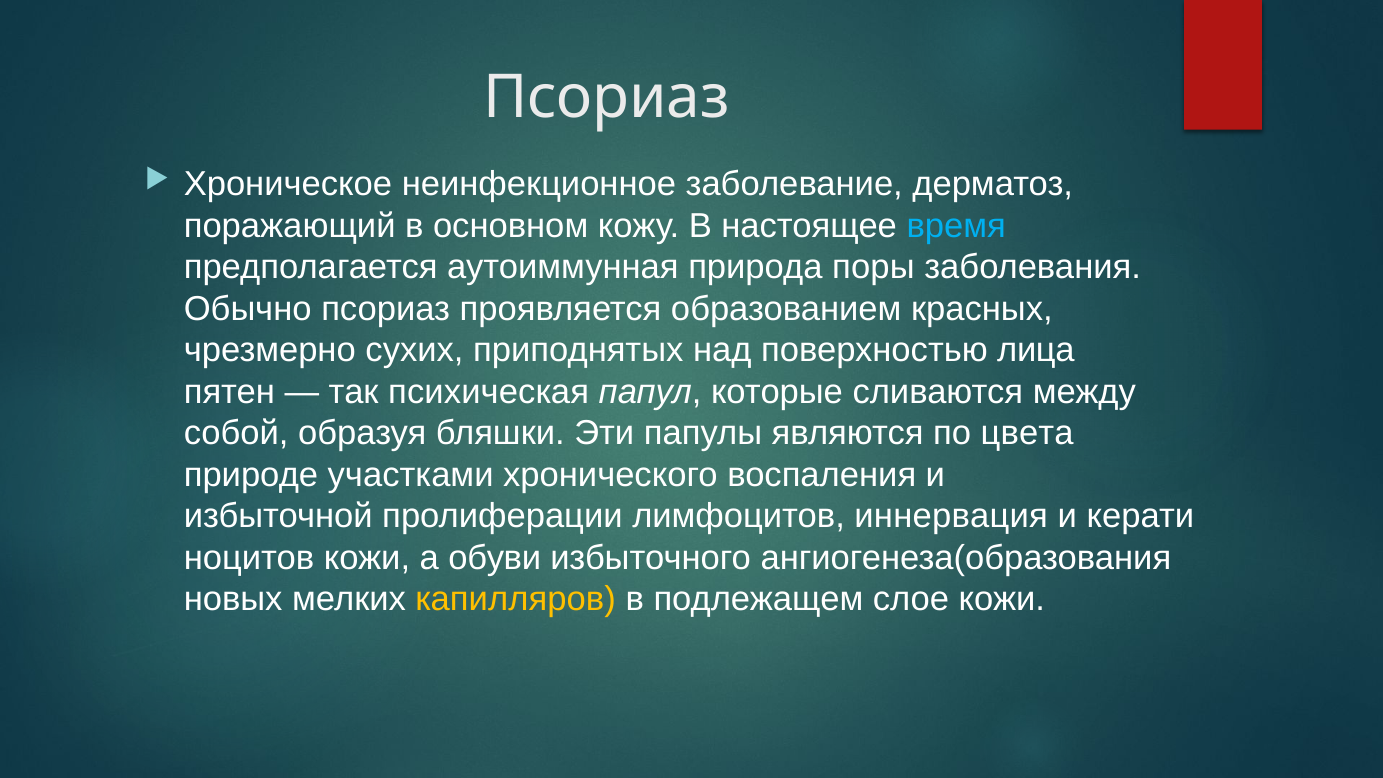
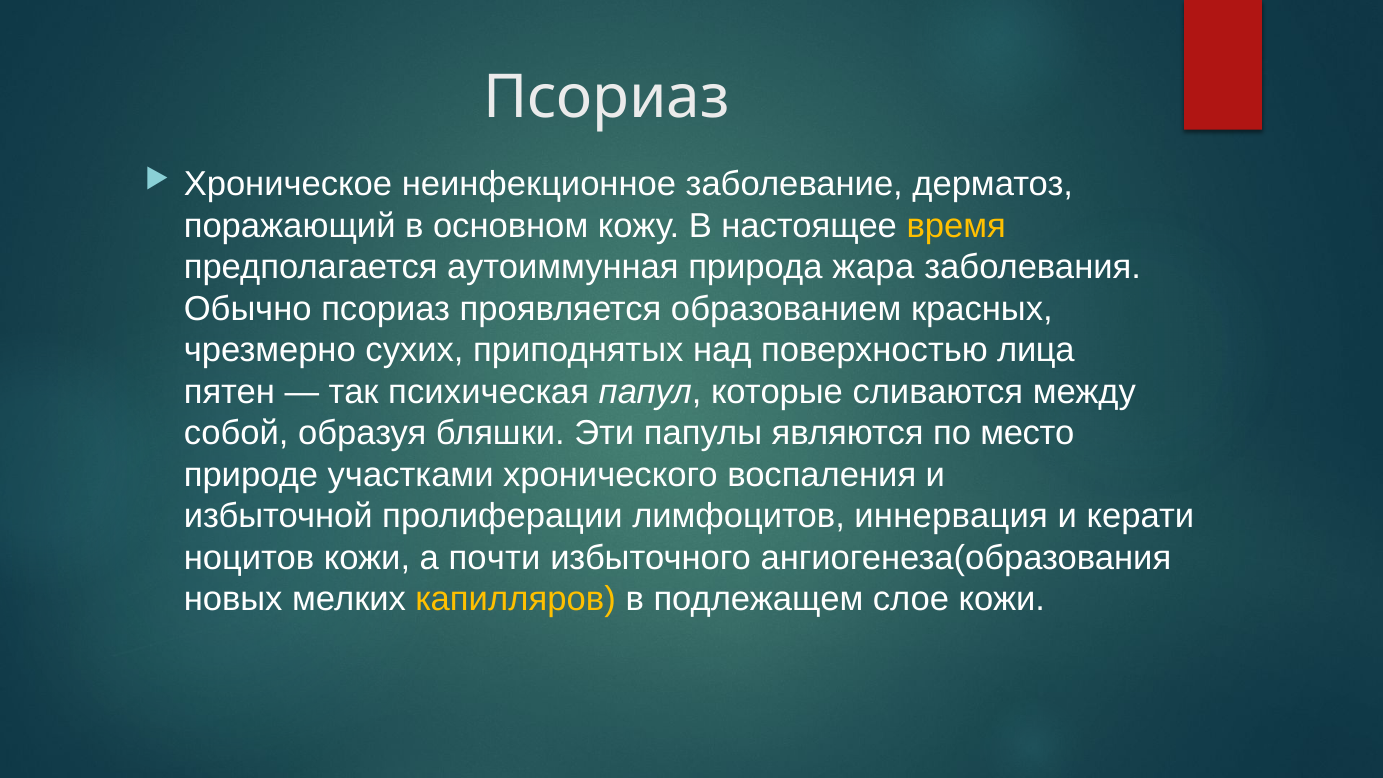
время colour: light blue -> yellow
поры: поры -> жара
цвета: цвета -> место
обуви: обуви -> почти
